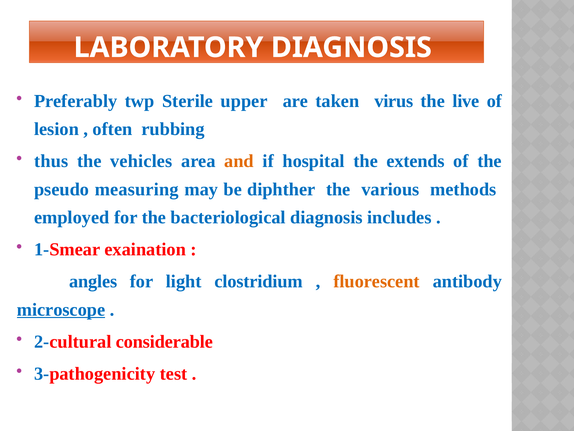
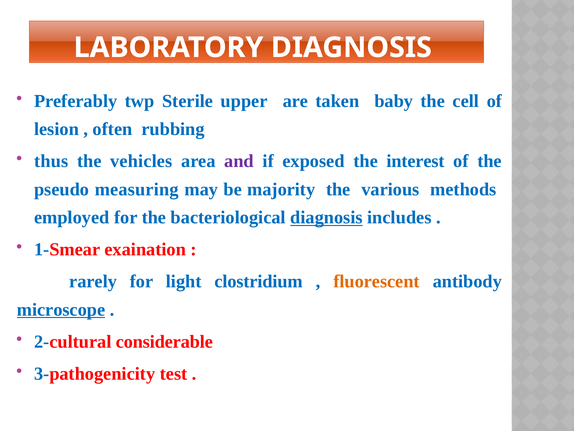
virus: virus -> baby
live: live -> cell
and colour: orange -> purple
hospital: hospital -> exposed
extends: extends -> interest
diphther: diphther -> majority
diagnosis at (326, 217) underline: none -> present
angles: angles -> rarely
